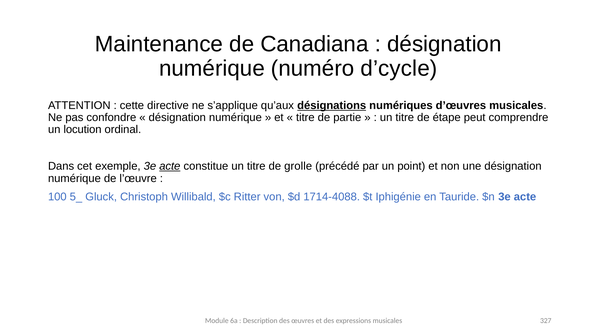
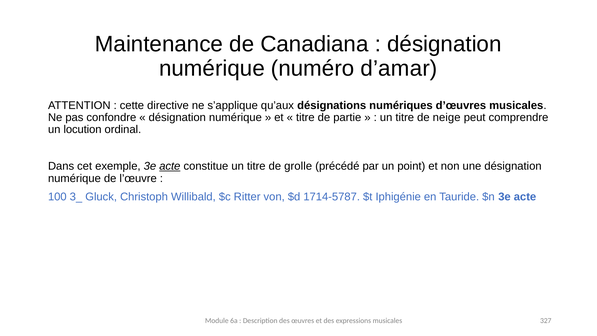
d’cycle: d’cycle -> d’amar
désignations underline: present -> none
étape: étape -> neige
5_: 5_ -> 3_
1714-4088: 1714-4088 -> 1714-5787
